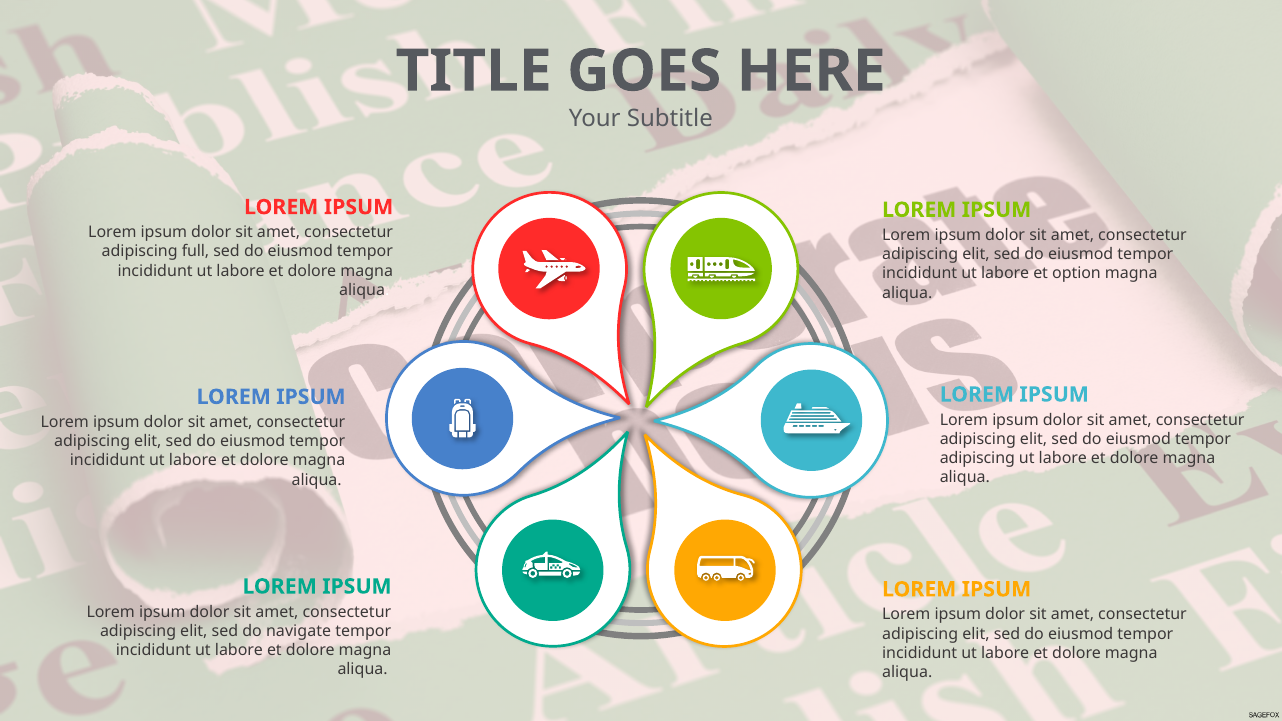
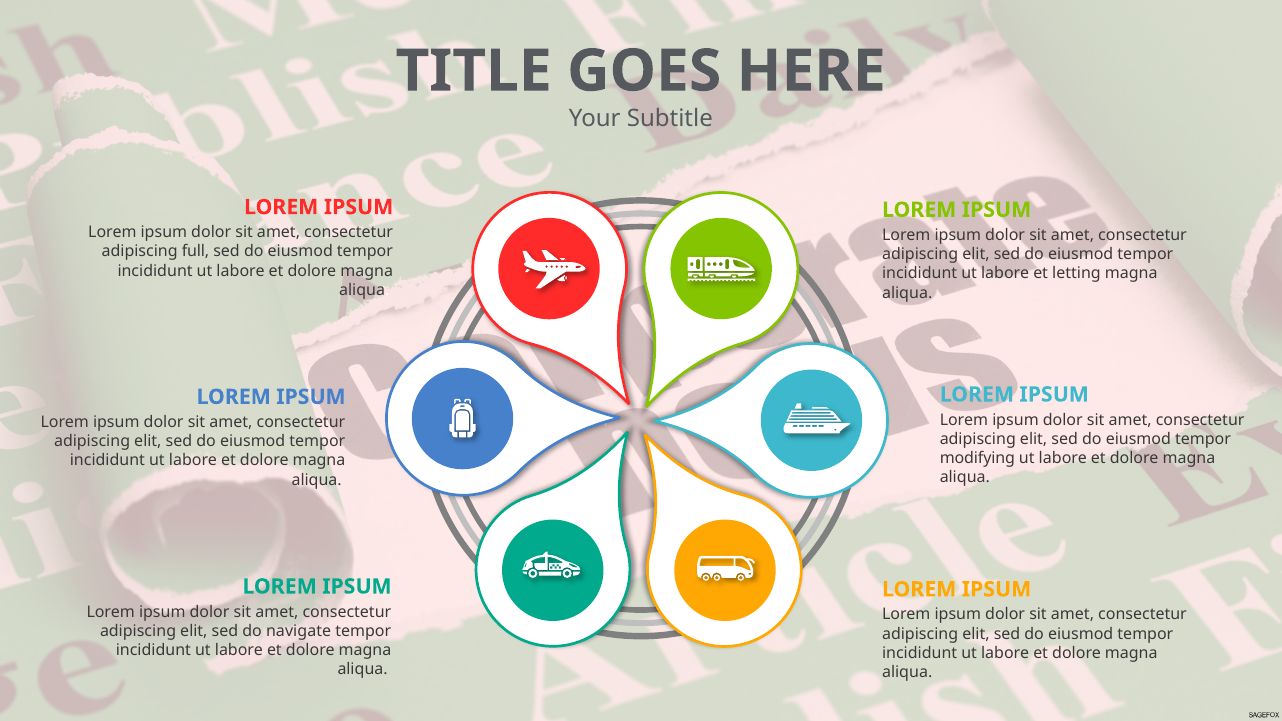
option: option -> letting
adipiscing at (977, 458): adipiscing -> modifying
